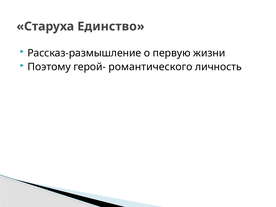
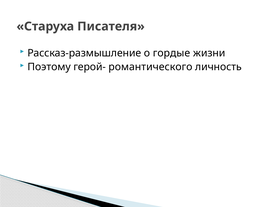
Единство: Единство -> Писателя
первую: первую -> гордые
